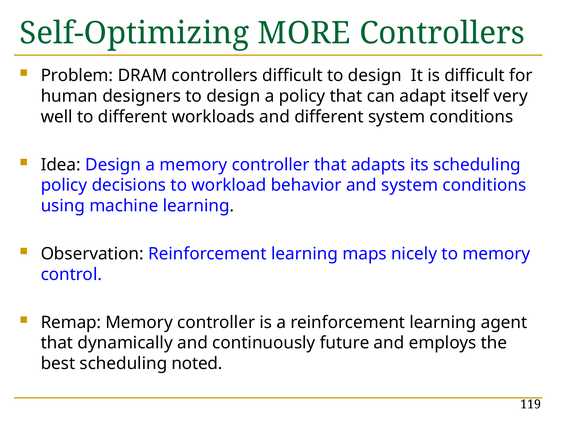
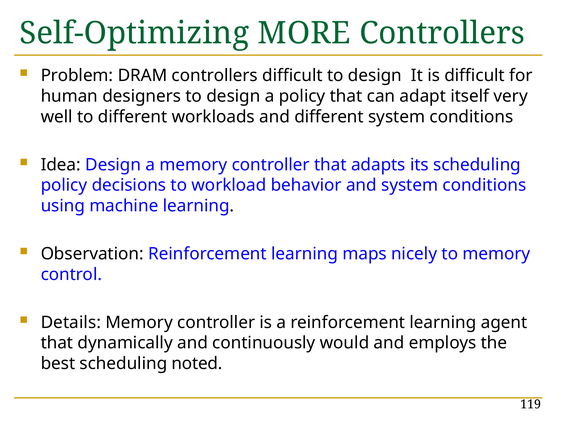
Remap: Remap -> Details
future: future -> would
